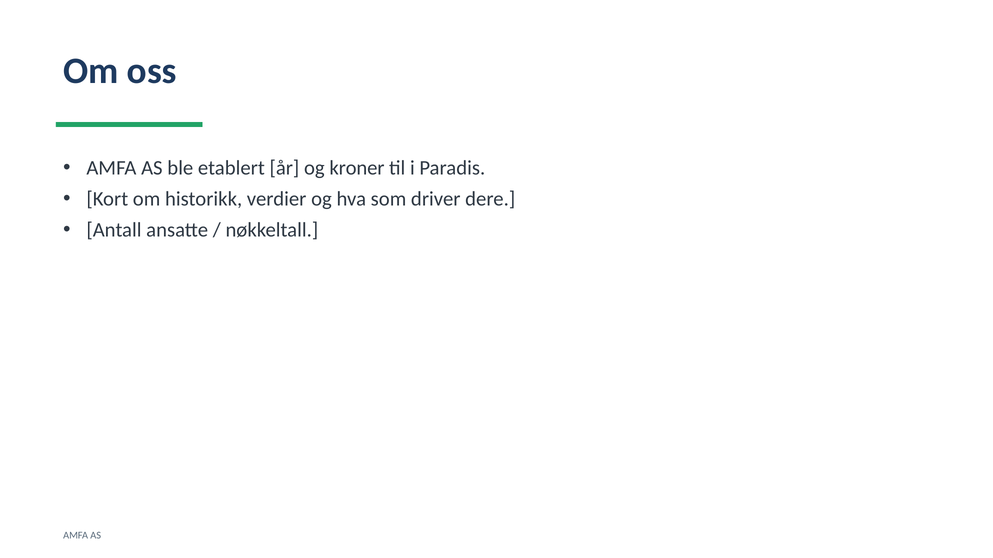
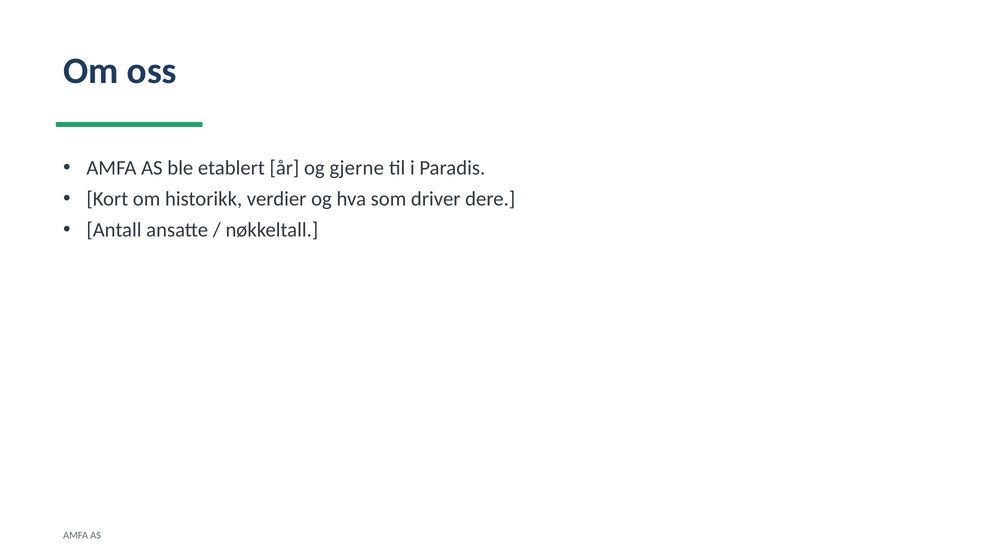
kroner: kroner -> gjerne
